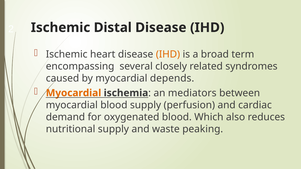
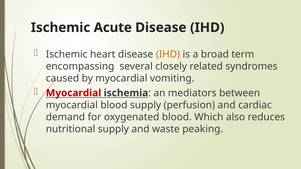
Distal: Distal -> Acute
depends: depends -> vomiting
Myocardial at (73, 93) colour: orange -> red
